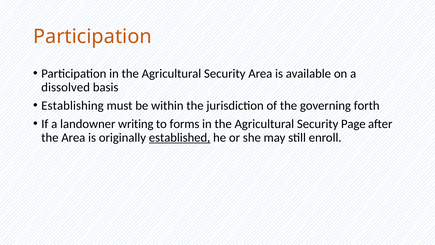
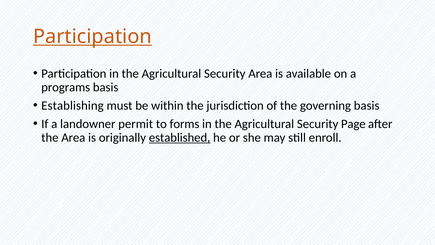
Participation at (92, 37) underline: none -> present
dissolved: dissolved -> programs
governing forth: forth -> basis
writing: writing -> permit
